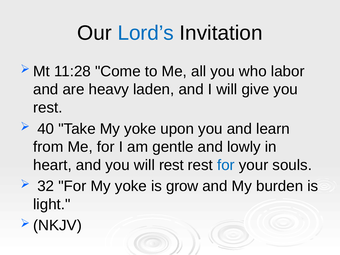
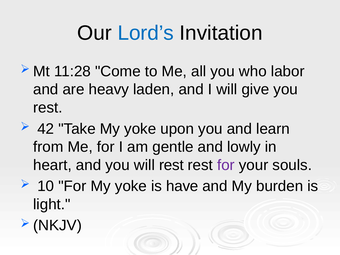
40: 40 -> 42
for at (226, 165) colour: blue -> purple
32: 32 -> 10
grow: grow -> have
